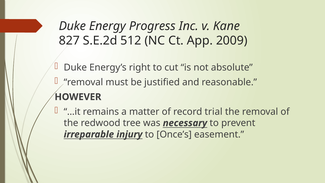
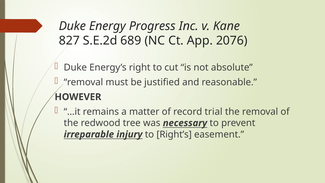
512: 512 -> 689
2009: 2009 -> 2076
Once’s: Once’s -> Right’s
